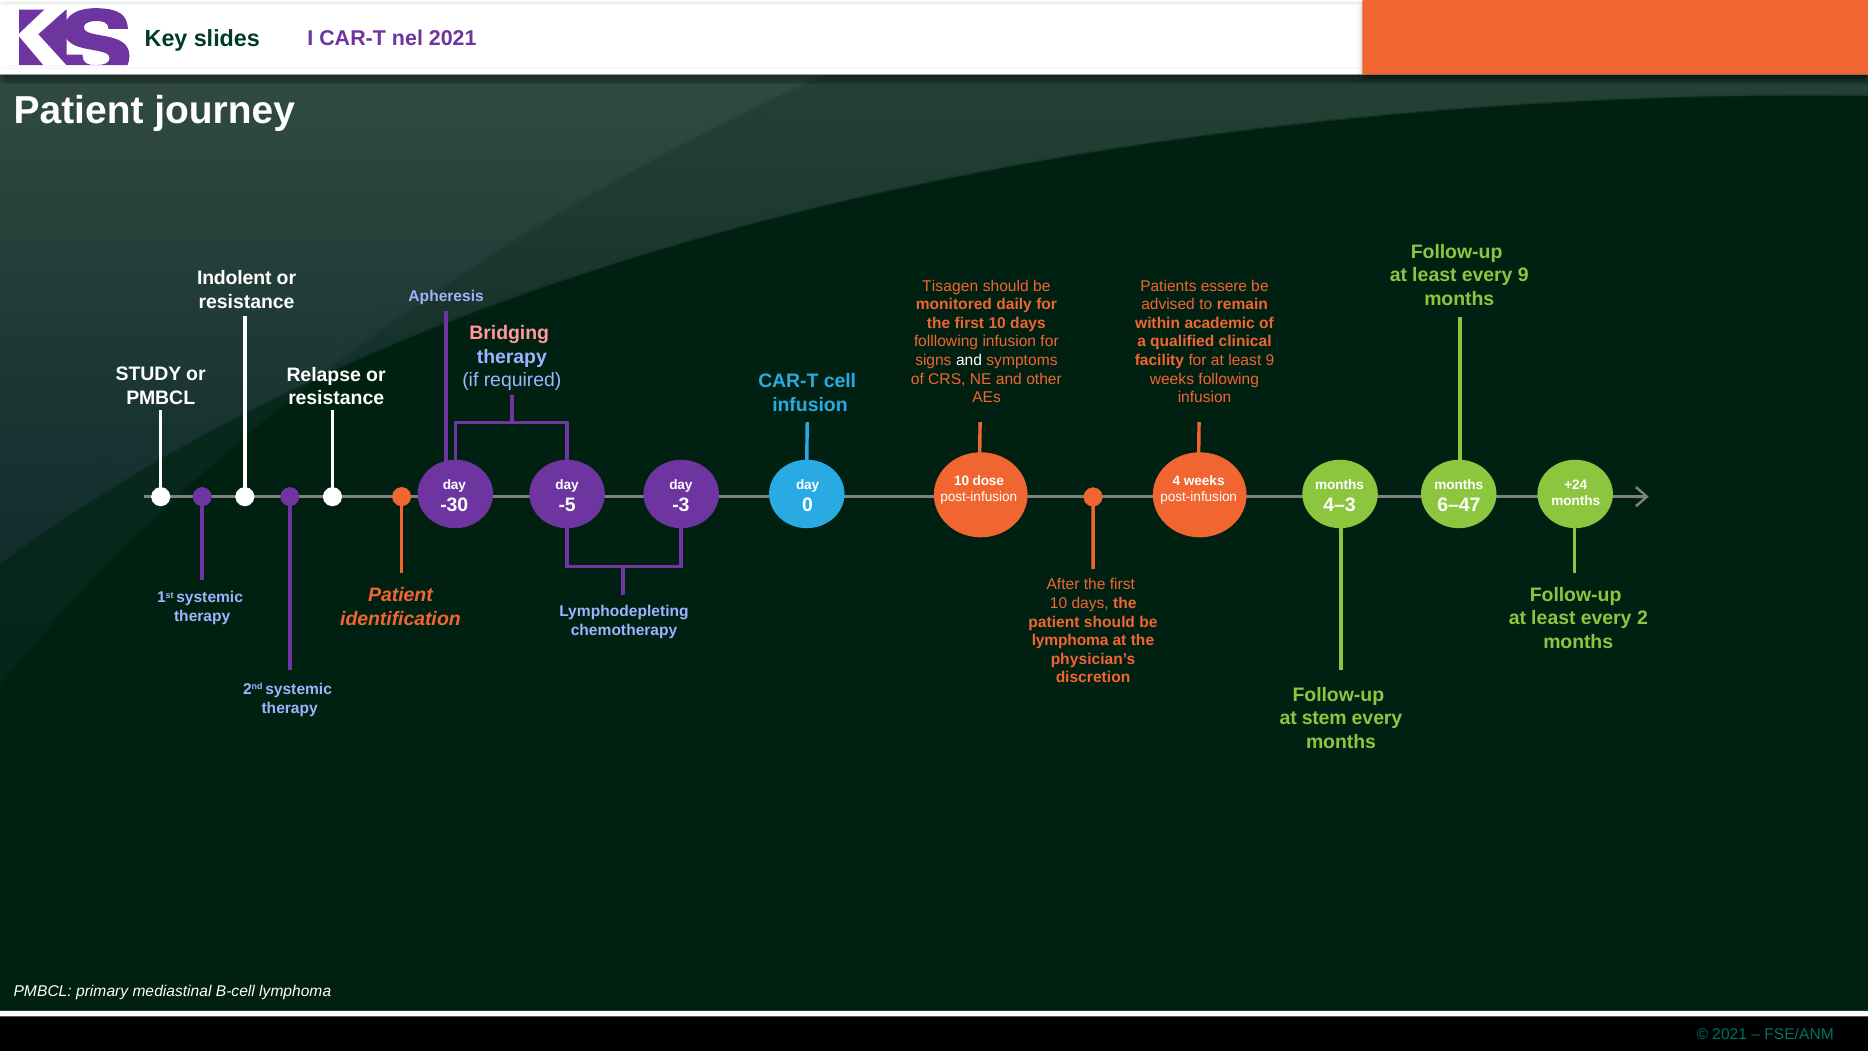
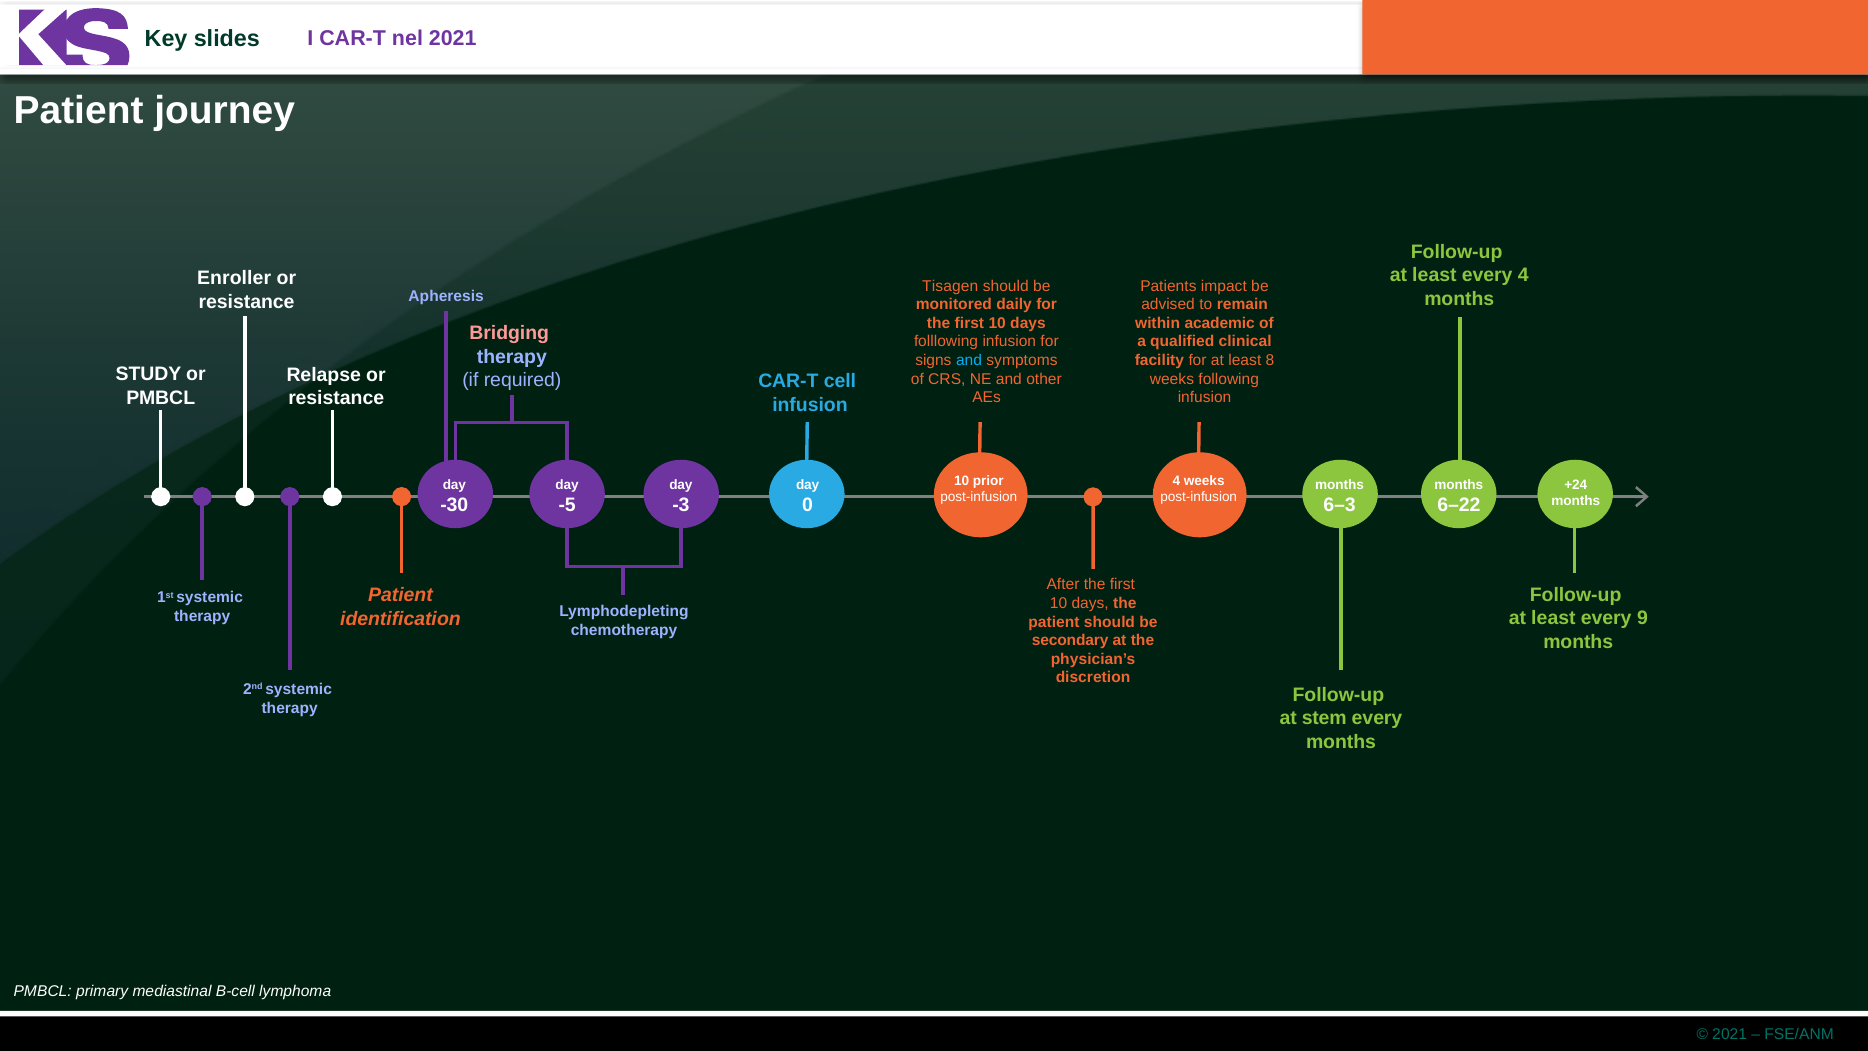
every 9: 9 -> 4
Indolent: Indolent -> Enroller
essere: essere -> impact
and at (969, 360) colour: white -> light blue
least 9: 9 -> 8
dose: dose -> prior
4–3: 4–3 -> 6–3
6–47: 6–47 -> 6–22
2: 2 -> 9
lymphoma at (1070, 640): lymphoma -> secondary
